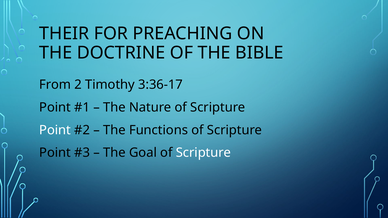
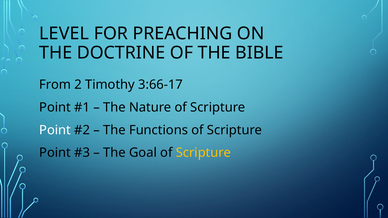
THEIR: THEIR -> LEVEL
3:36-17: 3:36-17 -> 3:66-17
Scripture at (203, 153) colour: white -> yellow
